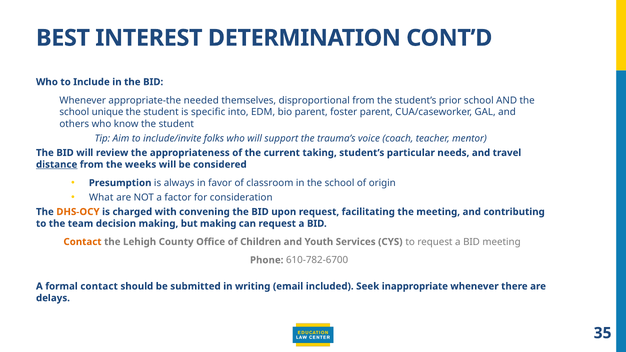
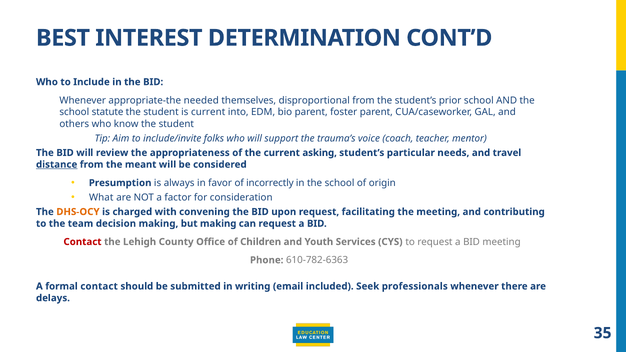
unique: unique -> statute
is specific: specific -> current
taking: taking -> asking
weeks: weeks -> meant
classroom: classroom -> incorrectly
Contact at (82, 242) colour: orange -> red
610-782-6700: 610-782-6700 -> 610-782-6363
inappropriate: inappropriate -> professionals
